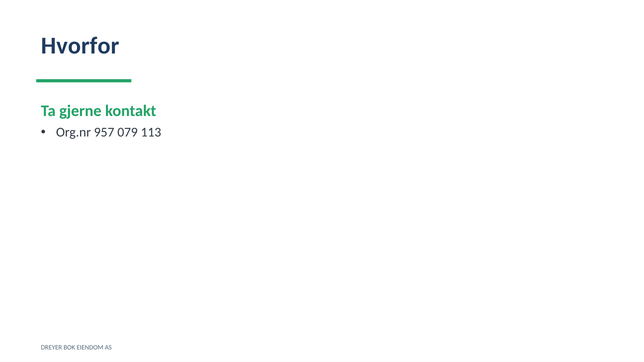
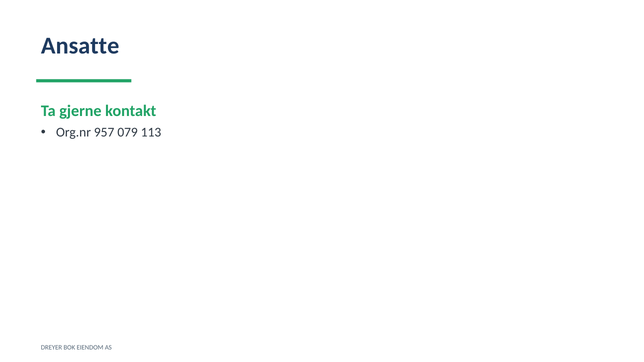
Hvorfor: Hvorfor -> Ansatte
